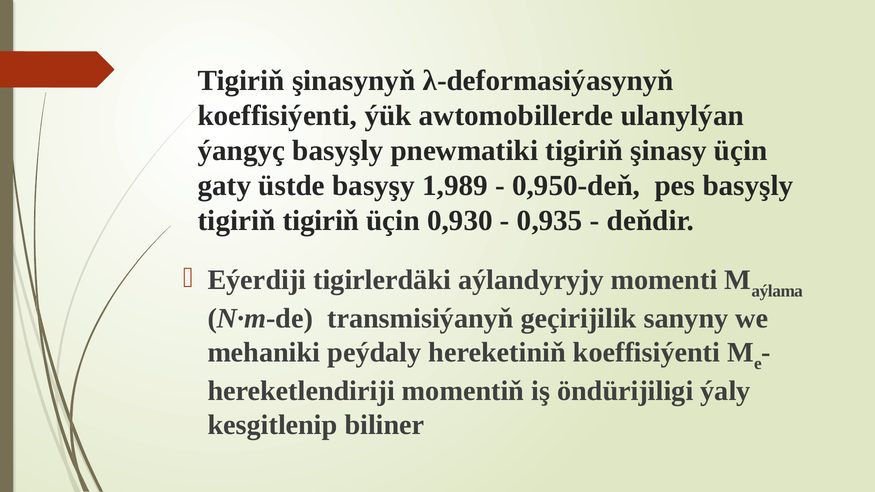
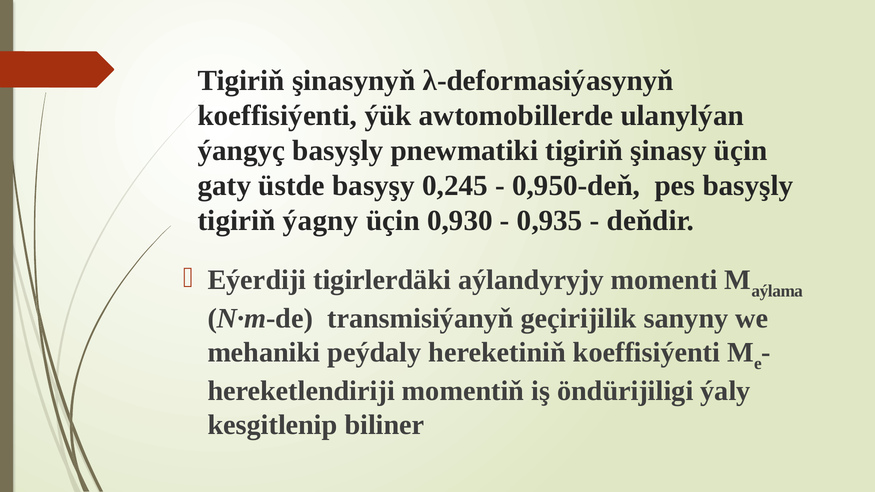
1,989: 1,989 -> 0,245
tigiriň tigiriň: tigiriň -> ýagny
